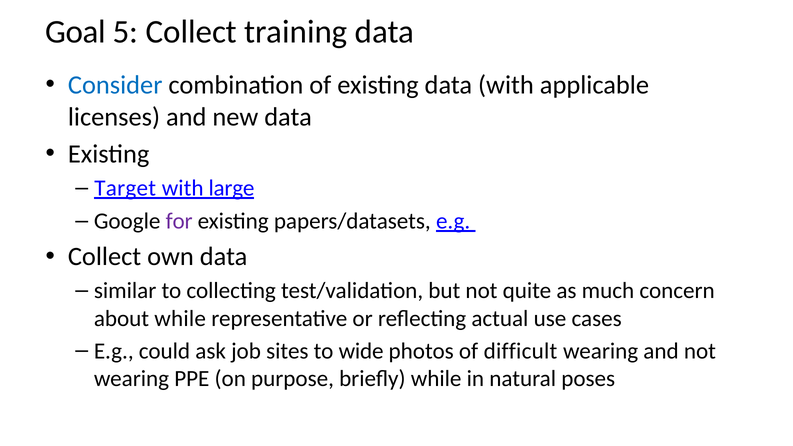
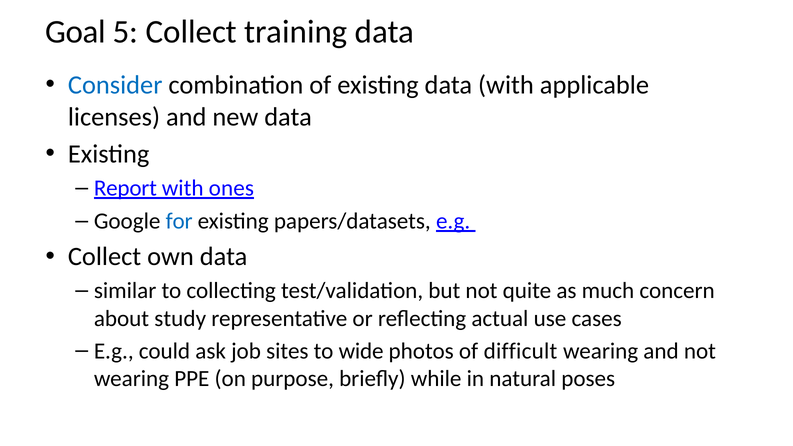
Target: Target -> Report
large: large -> ones
for colour: purple -> blue
about while: while -> study
